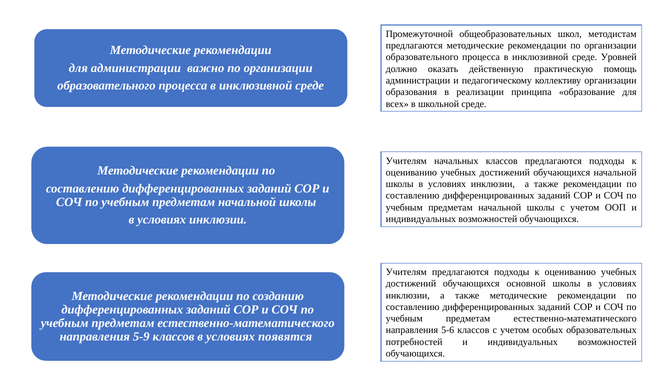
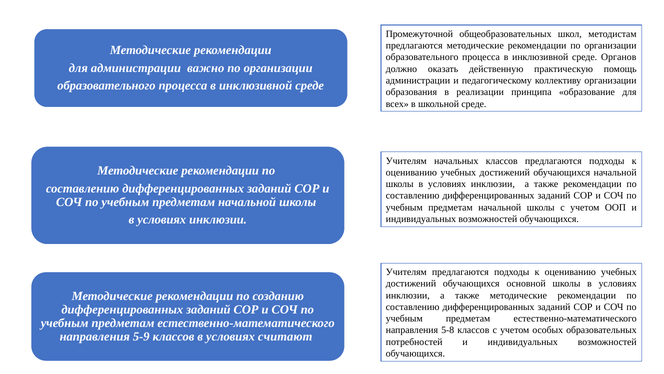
Уровней: Уровней -> Органов
5-6: 5-6 -> 5-8
появятся: появятся -> считают
